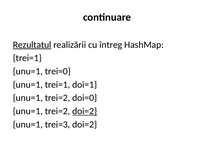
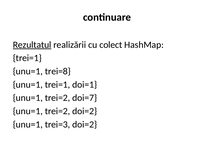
întreg: întreg -> colect
trei=0: trei=0 -> trei=8
doi=0: doi=0 -> doi=7
doi=2 at (85, 111) underline: present -> none
